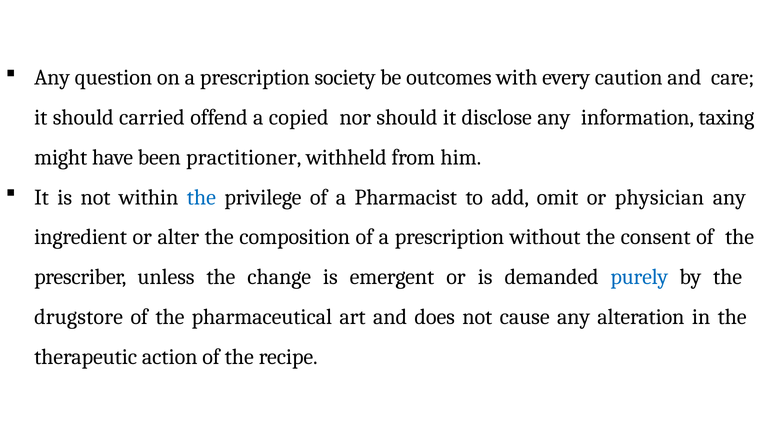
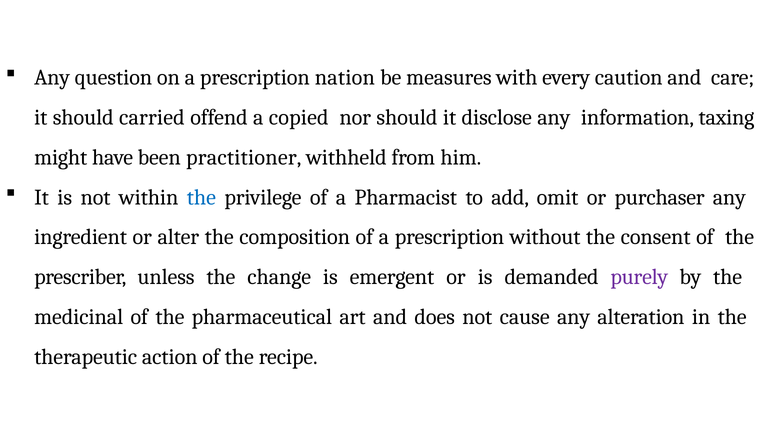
society: society -> nation
outcomes: outcomes -> measures
physician: physician -> purchaser
purely colour: blue -> purple
drugstore: drugstore -> medicinal
